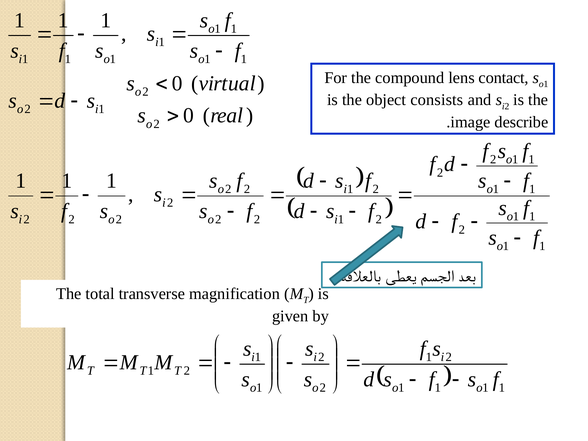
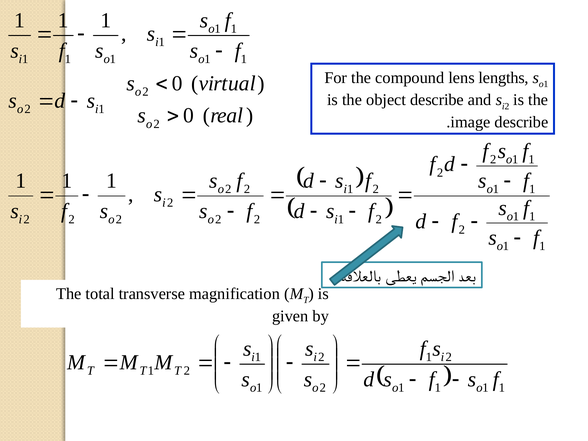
contact: contact -> lengths
object consists: consists -> describe
